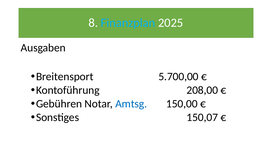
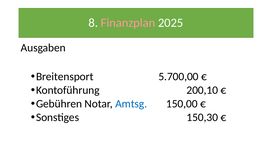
Finanzplan colour: light blue -> pink
208,00: 208,00 -> 200,10
150,07: 150,07 -> 150,30
